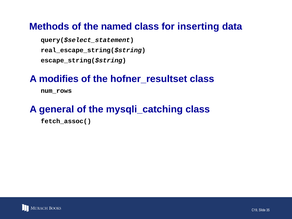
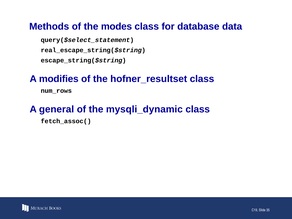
named: named -> modes
inserting: inserting -> database
mysqli_catching: mysqli_catching -> mysqli_dynamic
